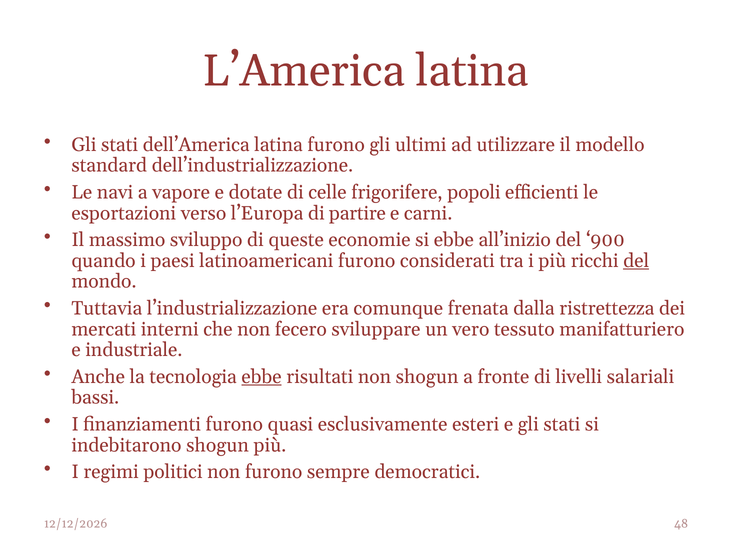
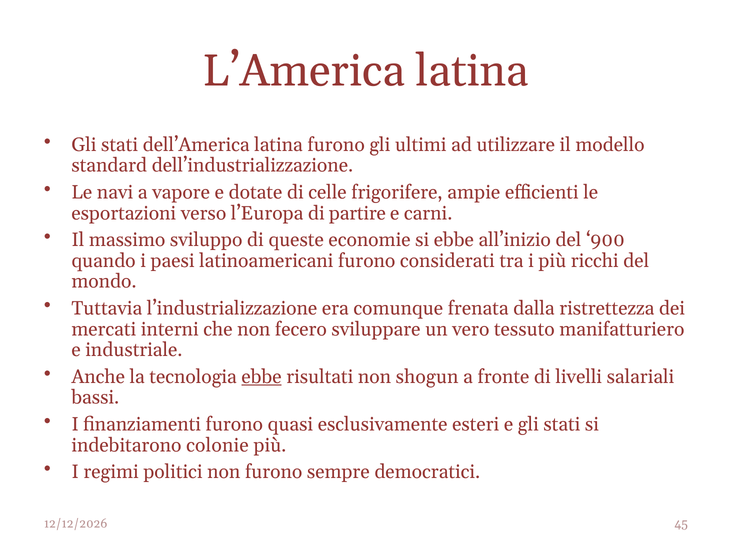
popoli: popoli -> ampie
del at (636, 261) underline: present -> none
indebitarono shogun: shogun -> colonie
48: 48 -> 45
